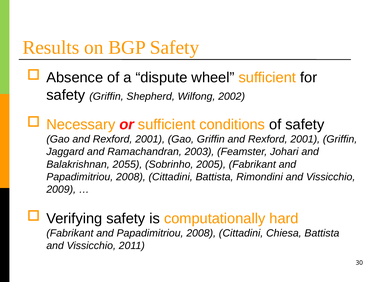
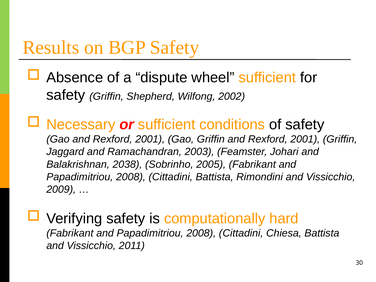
2055: 2055 -> 2038
